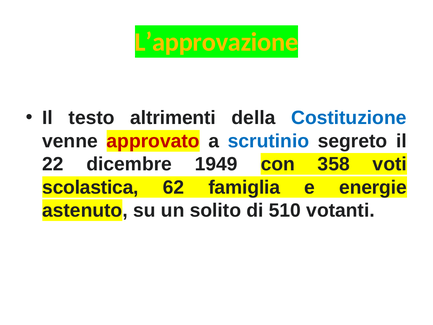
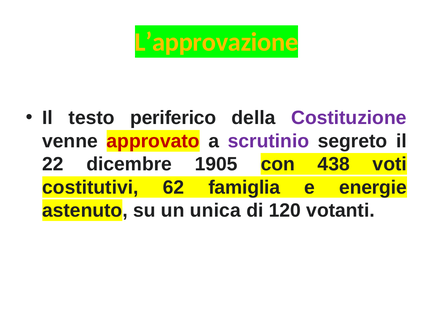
altrimenti: altrimenti -> periferico
Costituzione colour: blue -> purple
scrutinio colour: blue -> purple
1949: 1949 -> 1905
358: 358 -> 438
scolastica: scolastica -> costitutivi
solito: solito -> unica
510: 510 -> 120
